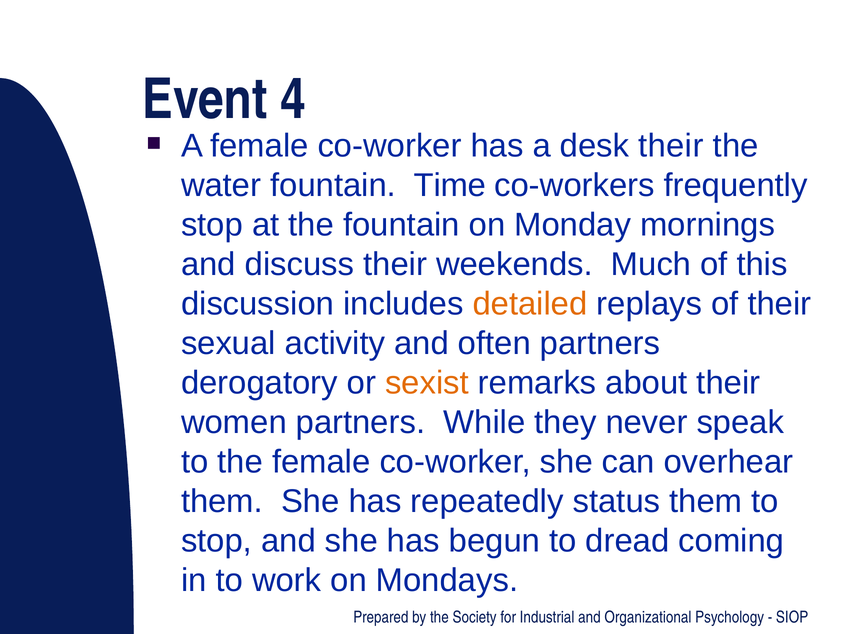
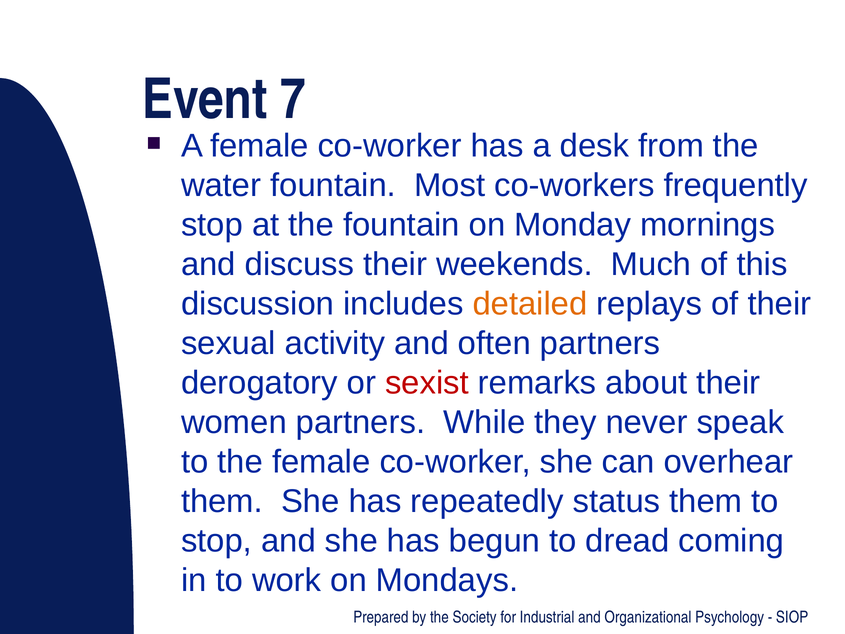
4: 4 -> 7
desk their: their -> from
Time: Time -> Most
sexist colour: orange -> red
